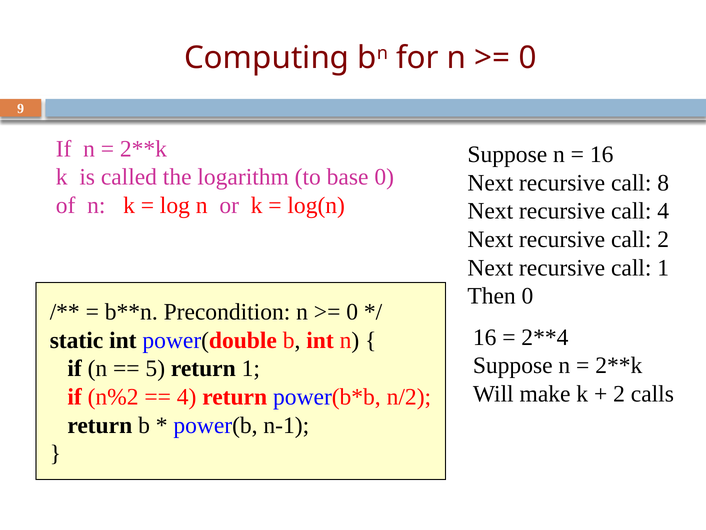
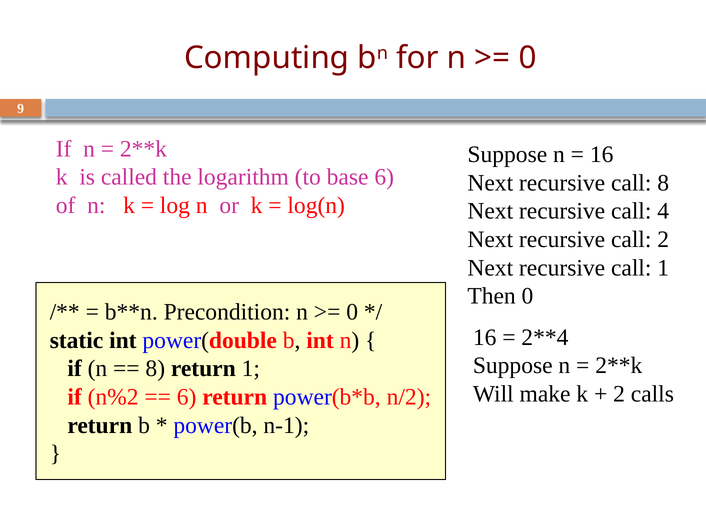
base 0: 0 -> 6
5 at (155, 368): 5 -> 8
4 at (187, 397): 4 -> 6
